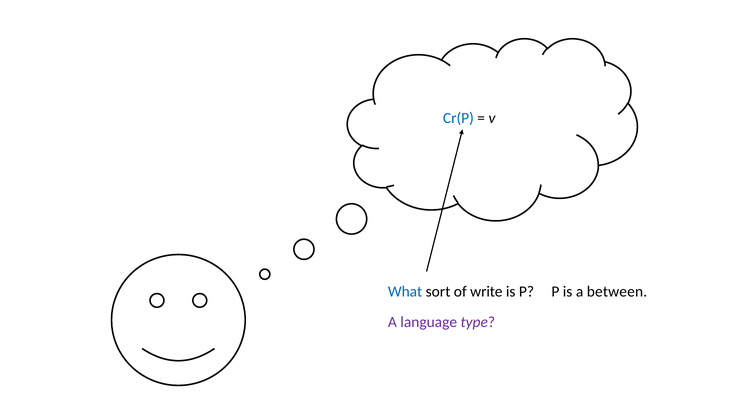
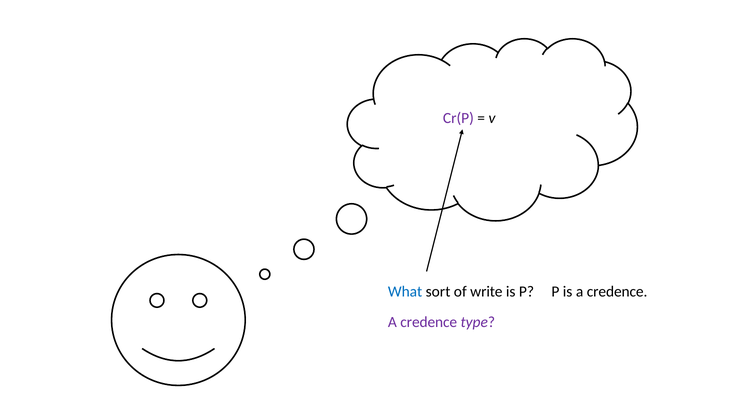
Cr(P colour: blue -> purple
is a between: between -> credence
language at (429, 322): language -> credence
